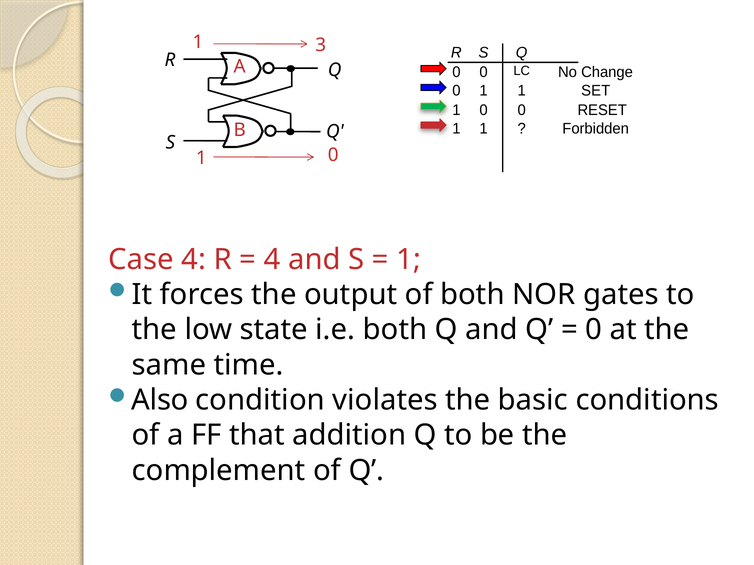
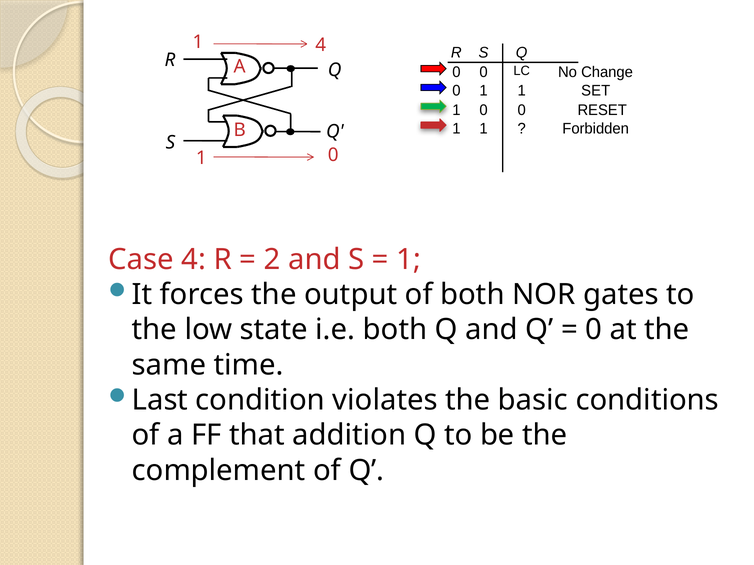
1 3: 3 -> 4
4 at (272, 260): 4 -> 2
Also: Also -> Last
